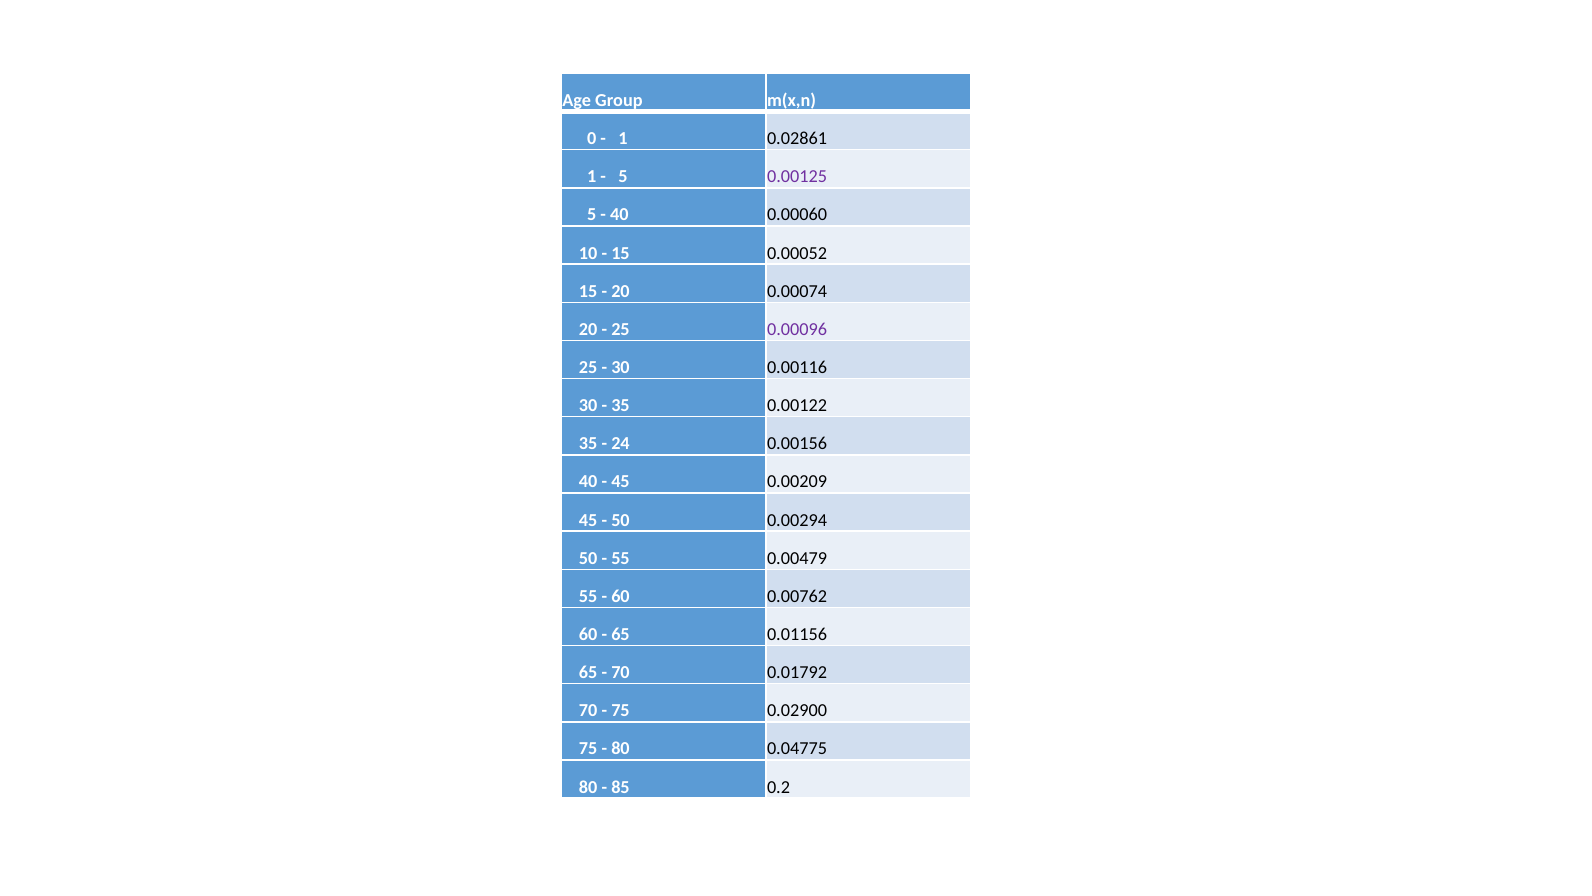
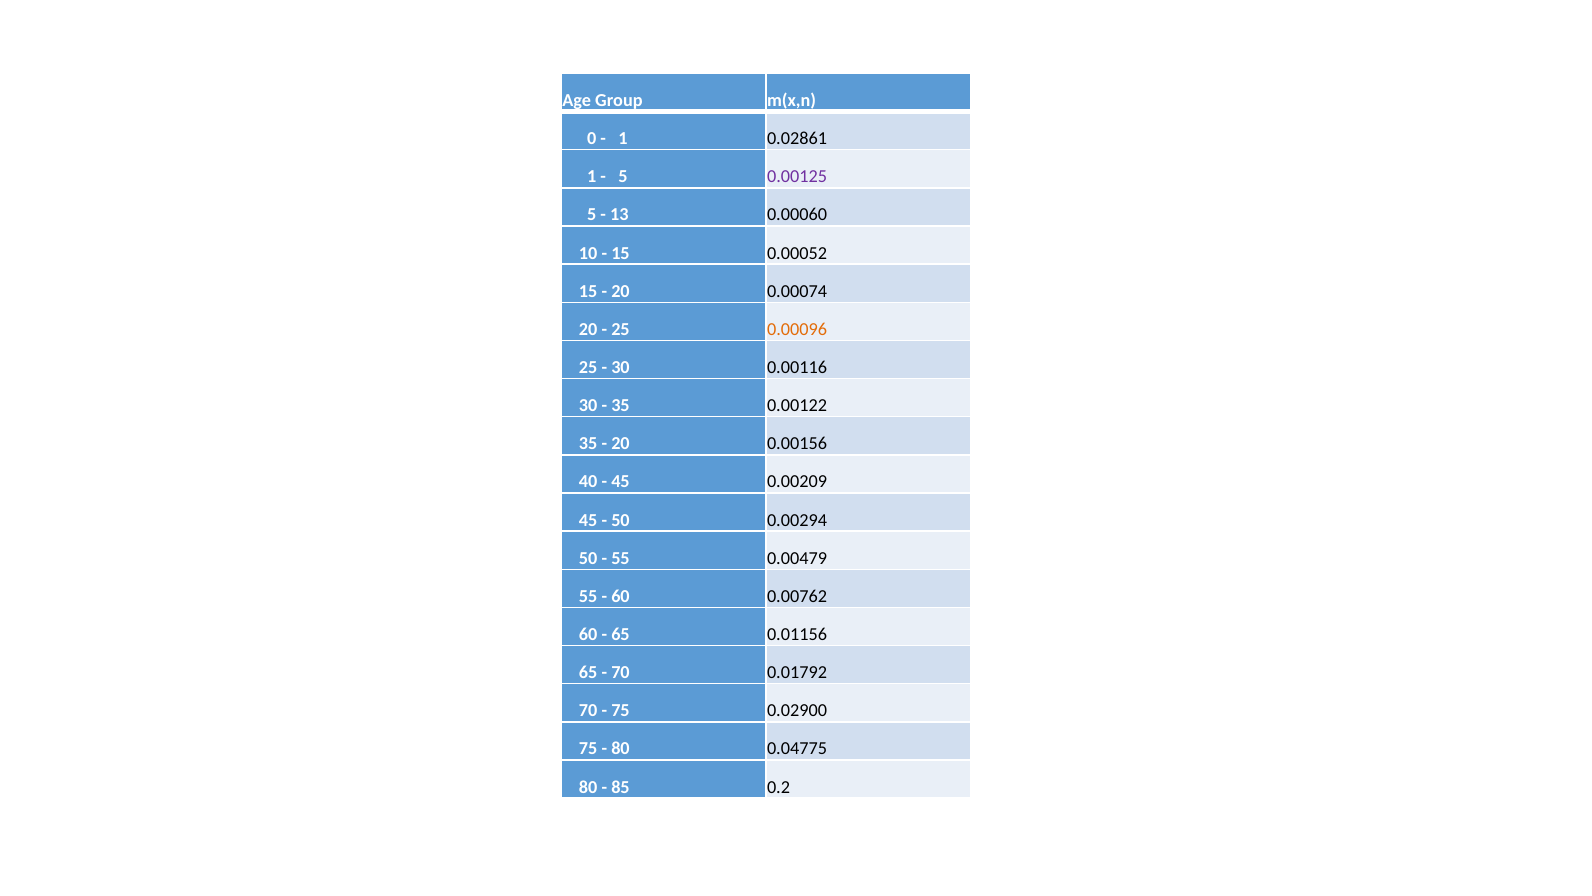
40 at (619, 215): 40 -> 13
0.00096 colour: purple -> orange
24 at (620, 444): 24 -> 20
